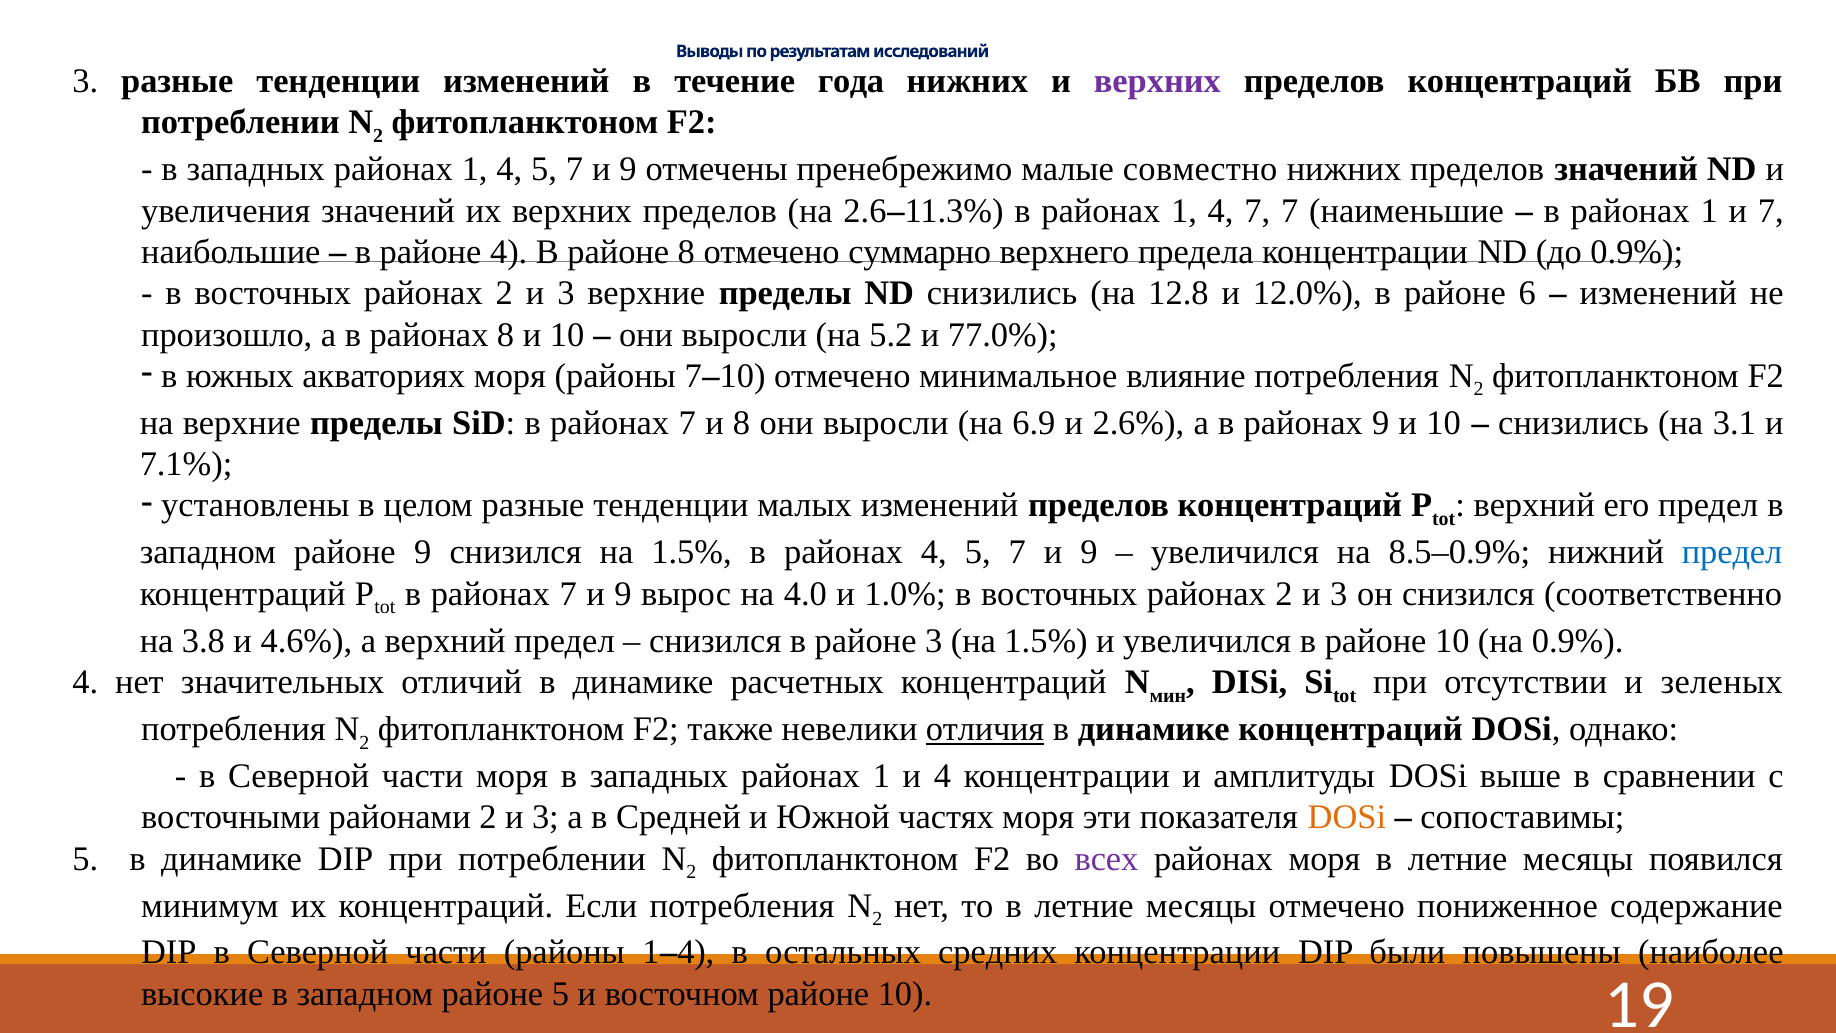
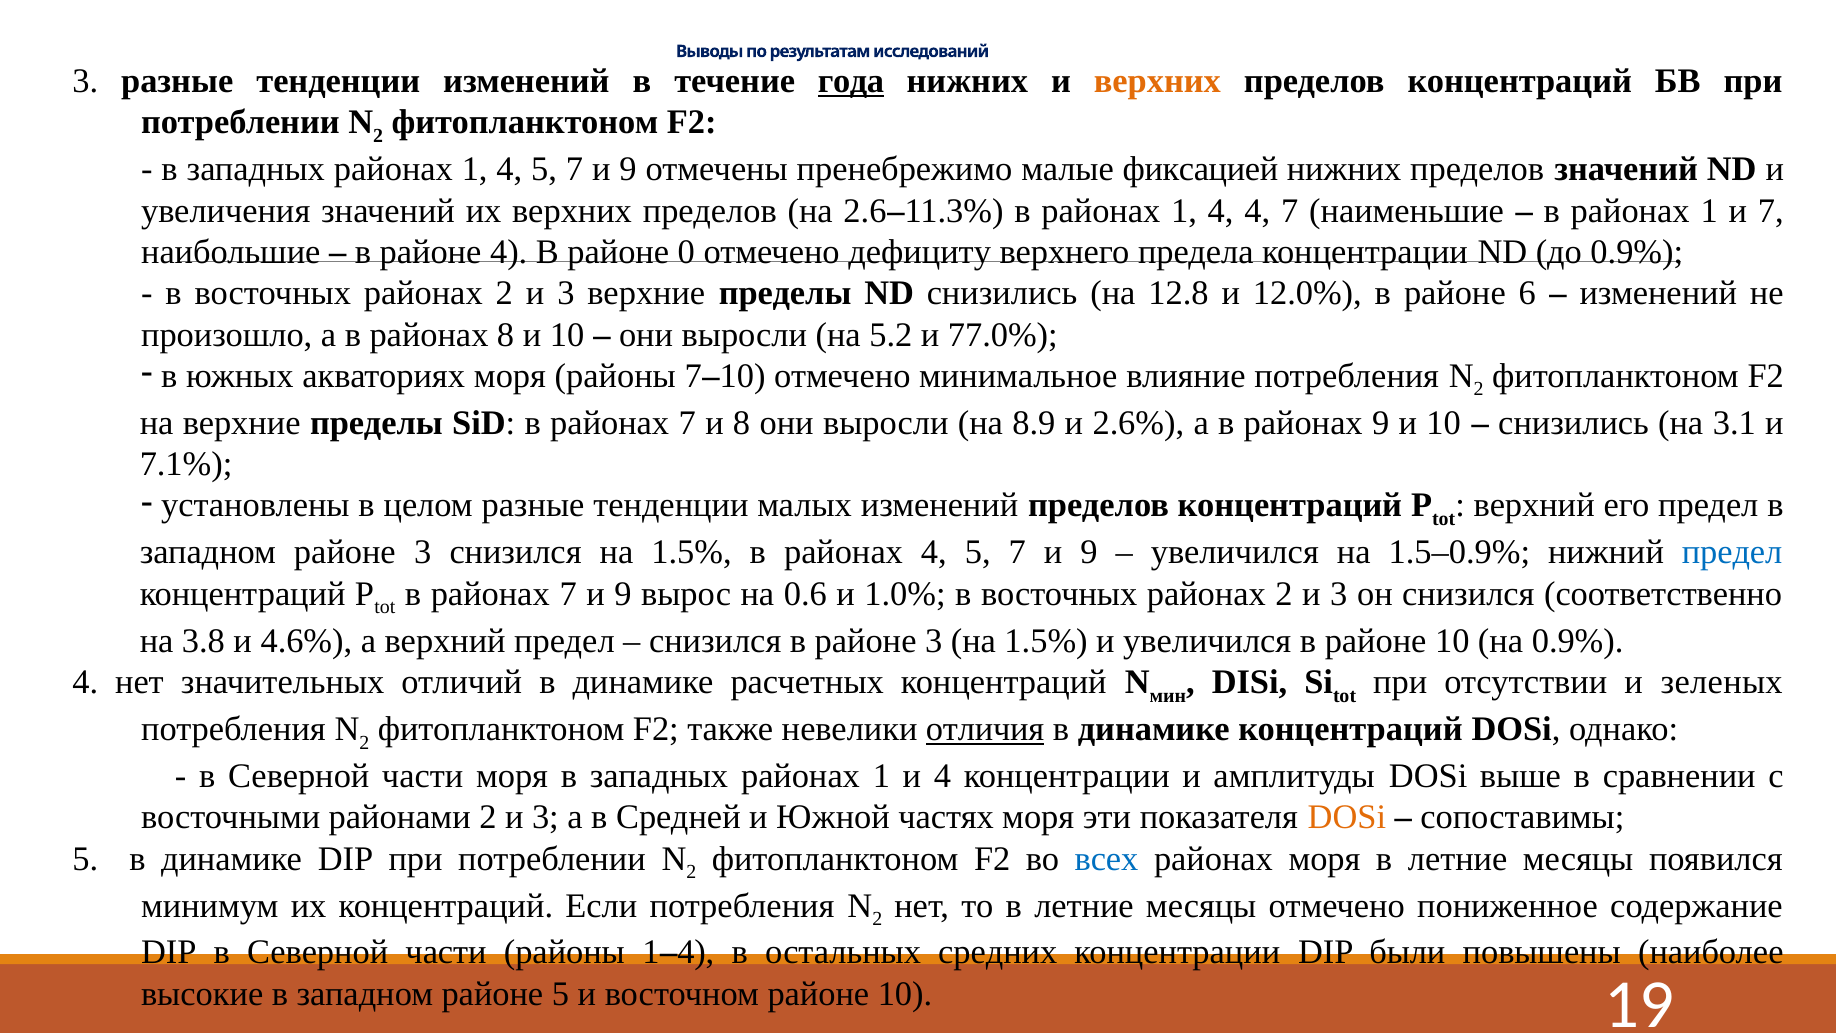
года underline: none -> present
верхних at (1157, 81) colour: purple -> orange
совместно: совместно -> фиксацией
4 7: 7 -> 4
районе 8: 8 -> 0
суммарно: суммарно -> дефициту
6.9: 6.9 -> 8.9
западном районе 9: 9 -> 3
8.5–0.9%: 8.5–0.9% -> 1.5–0.9%
4.0: 4.0 -> 0.6
всех colour: purple -> blue
